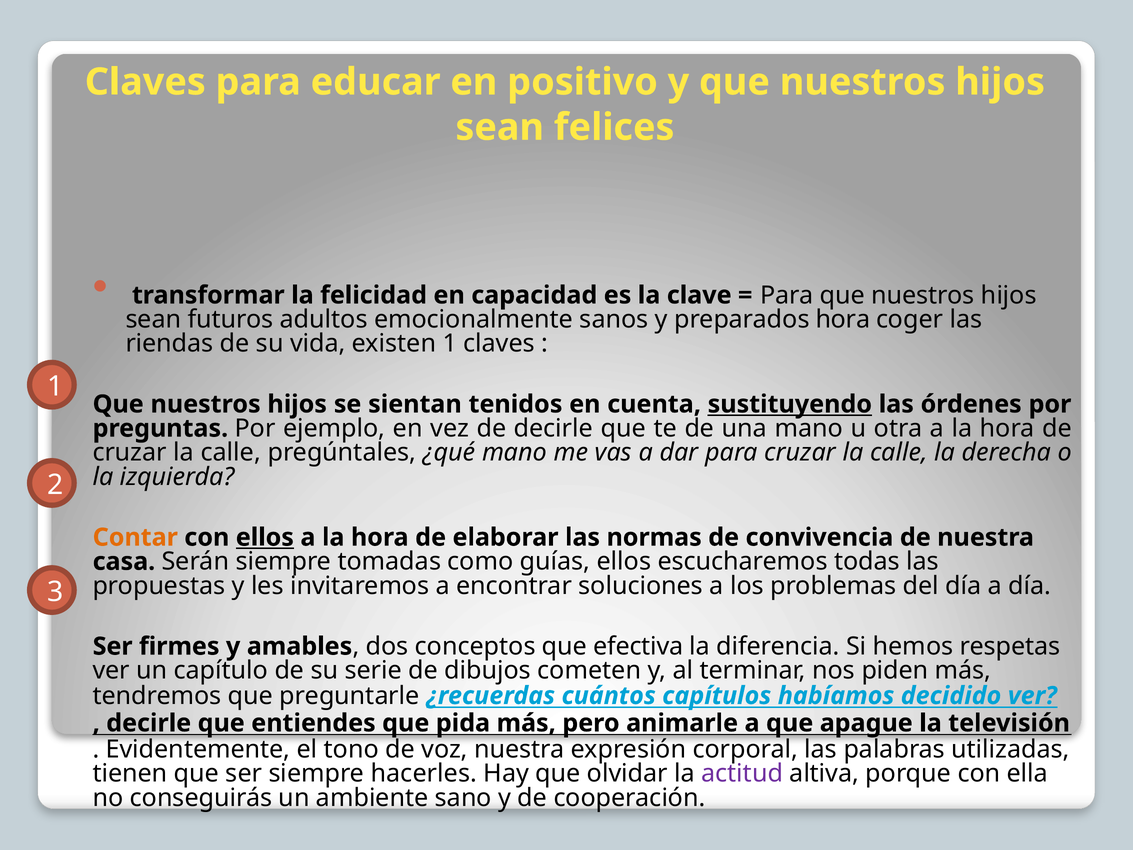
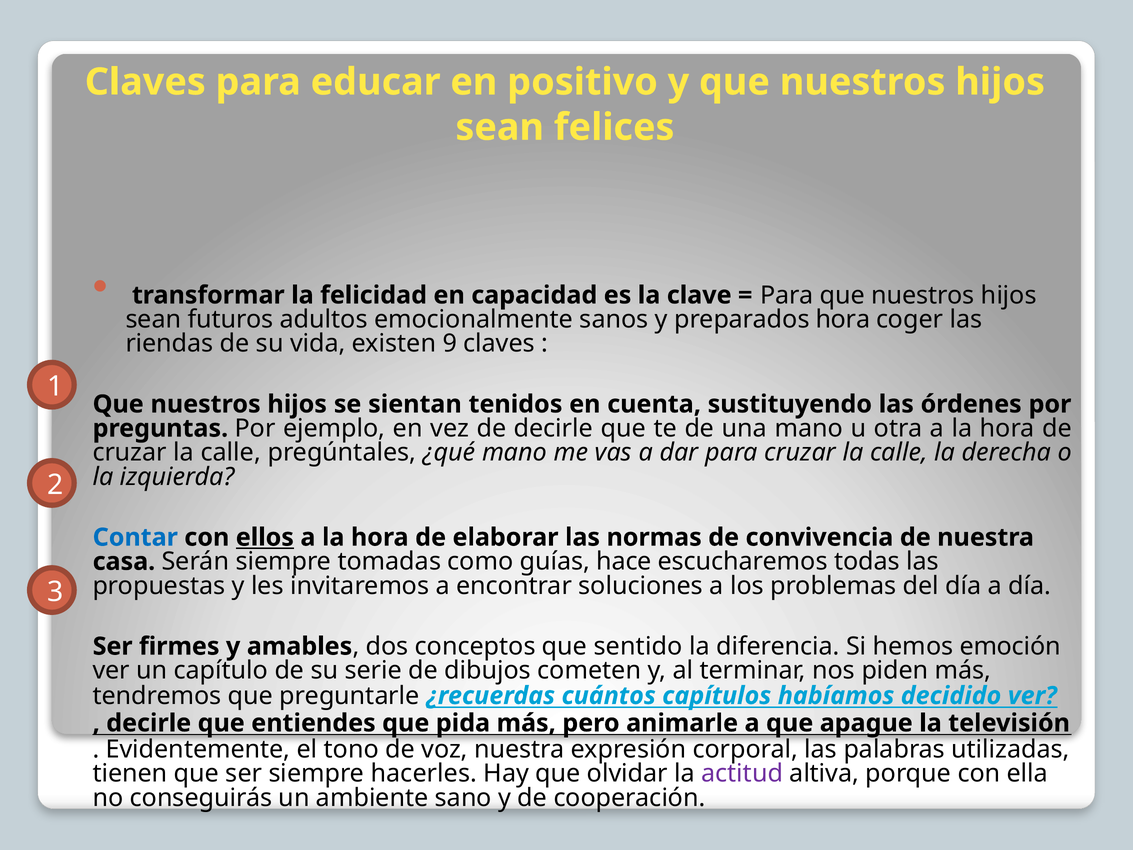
existen 1: 1 -> 9
sustituyendo underline: present -> none
Contar colour: orange -> blue
guías ellos: ellos -> hace
efectiva: efectiva -> sentido
respetas: respetas -> emoción
